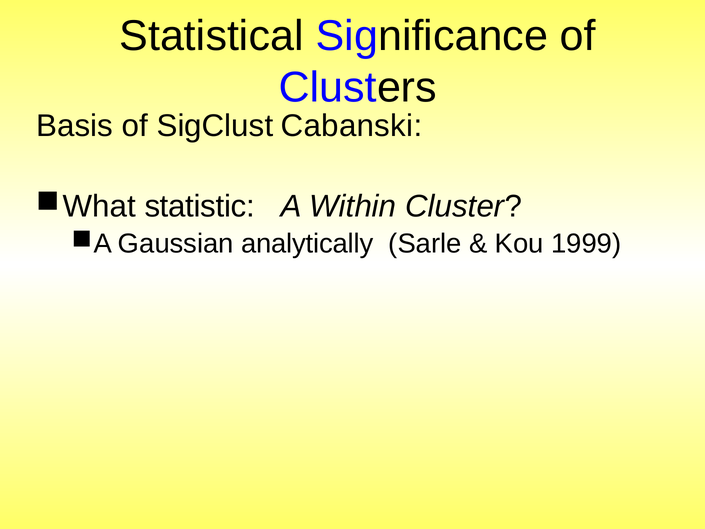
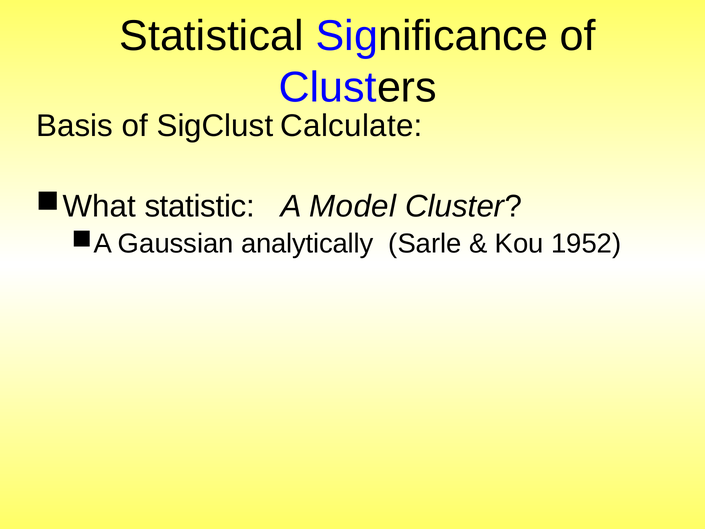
Cabanski: Cabanski -> Calculate
Within: Within -> Model
1999: 1999 -> 1952
